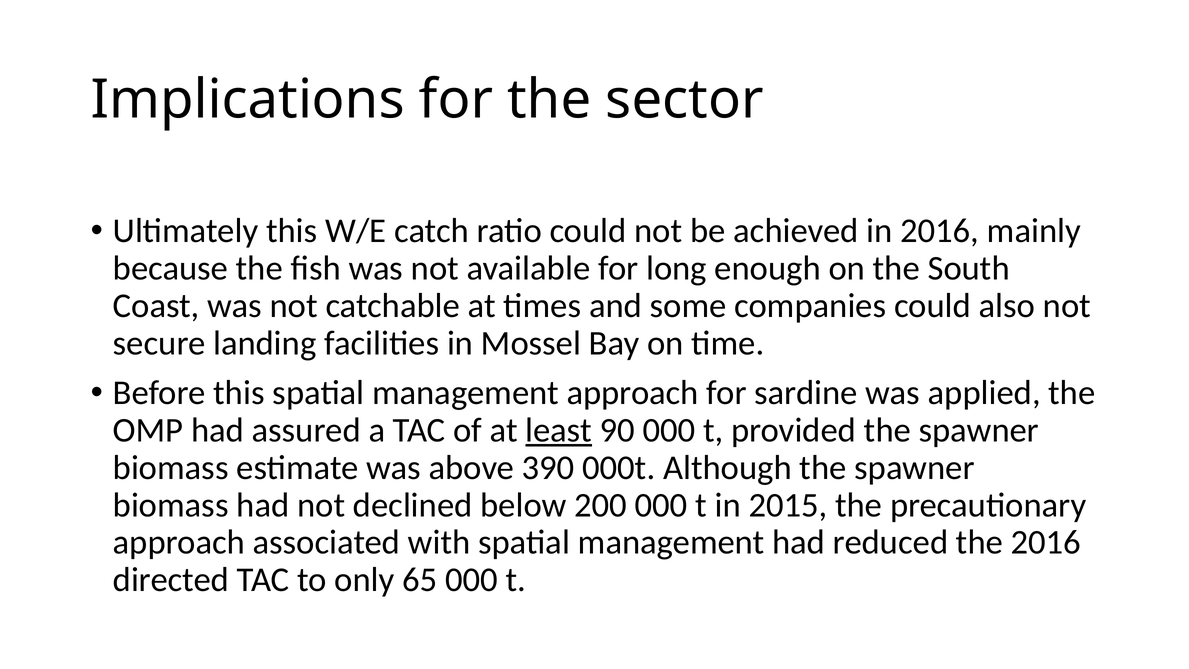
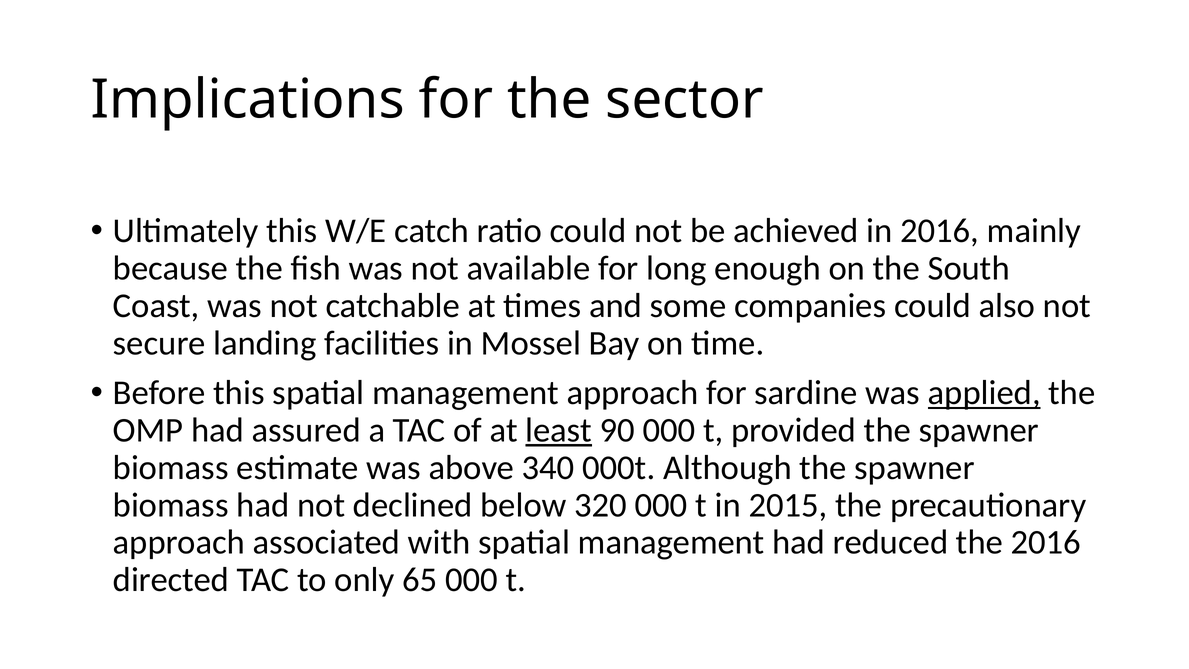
applied underline: none -> present
390: 390 -> 340
200: 200 -> 320
